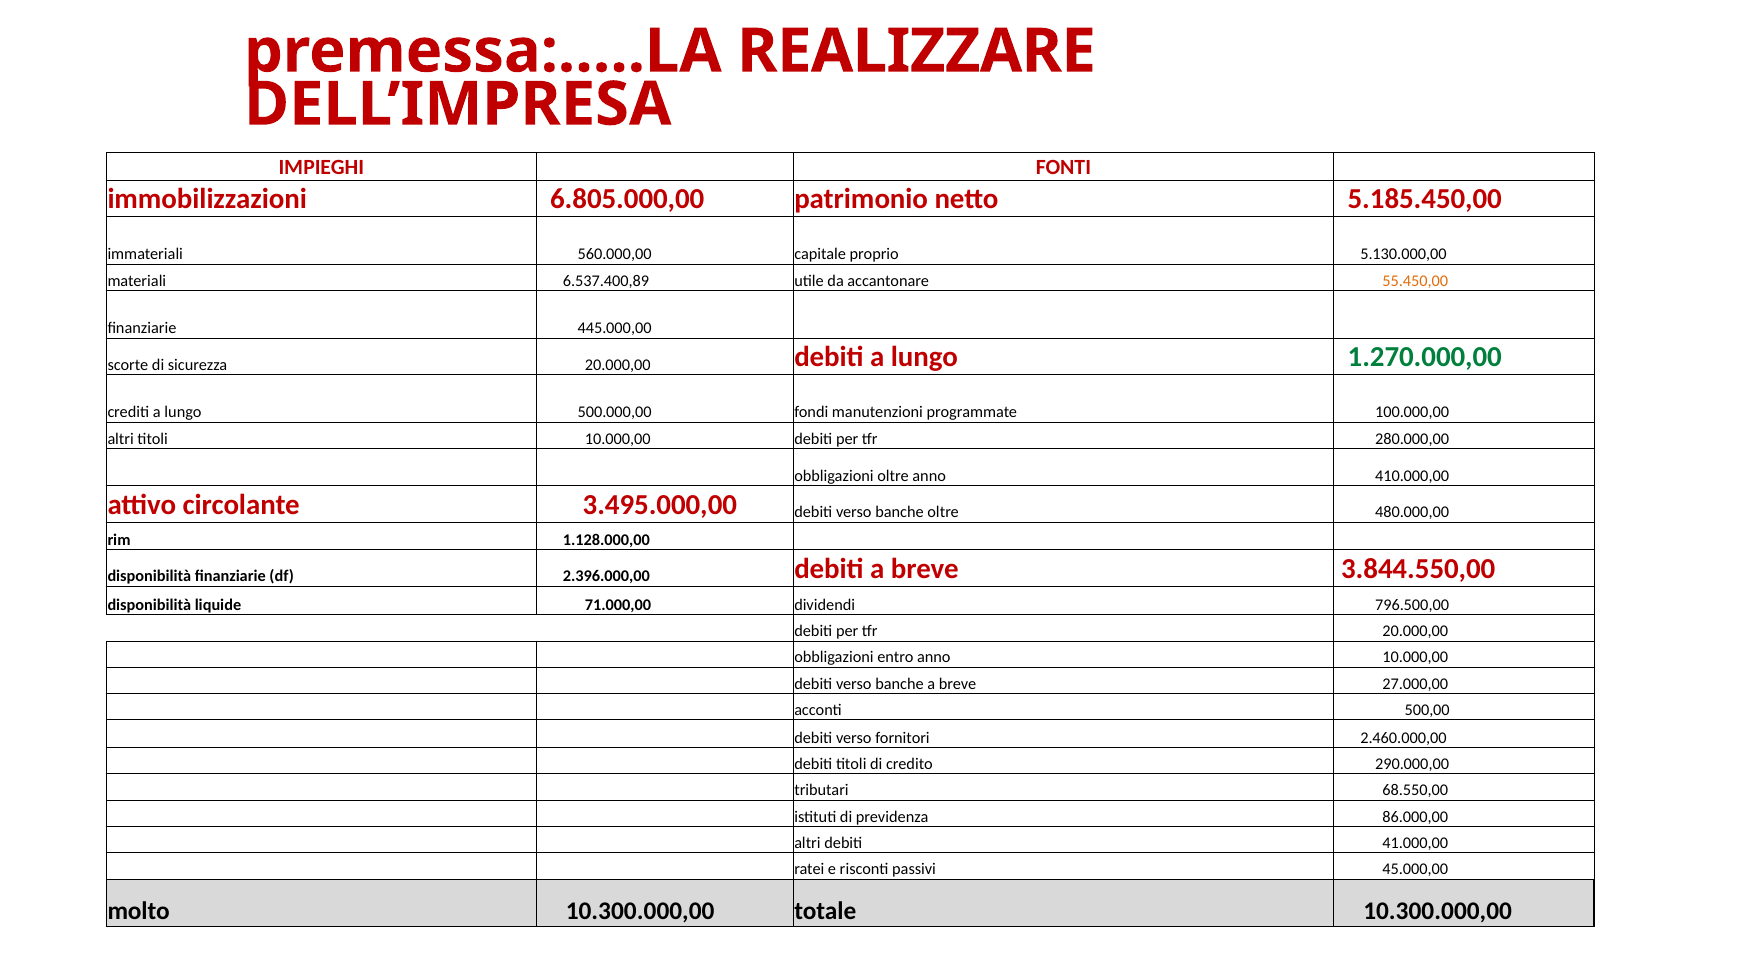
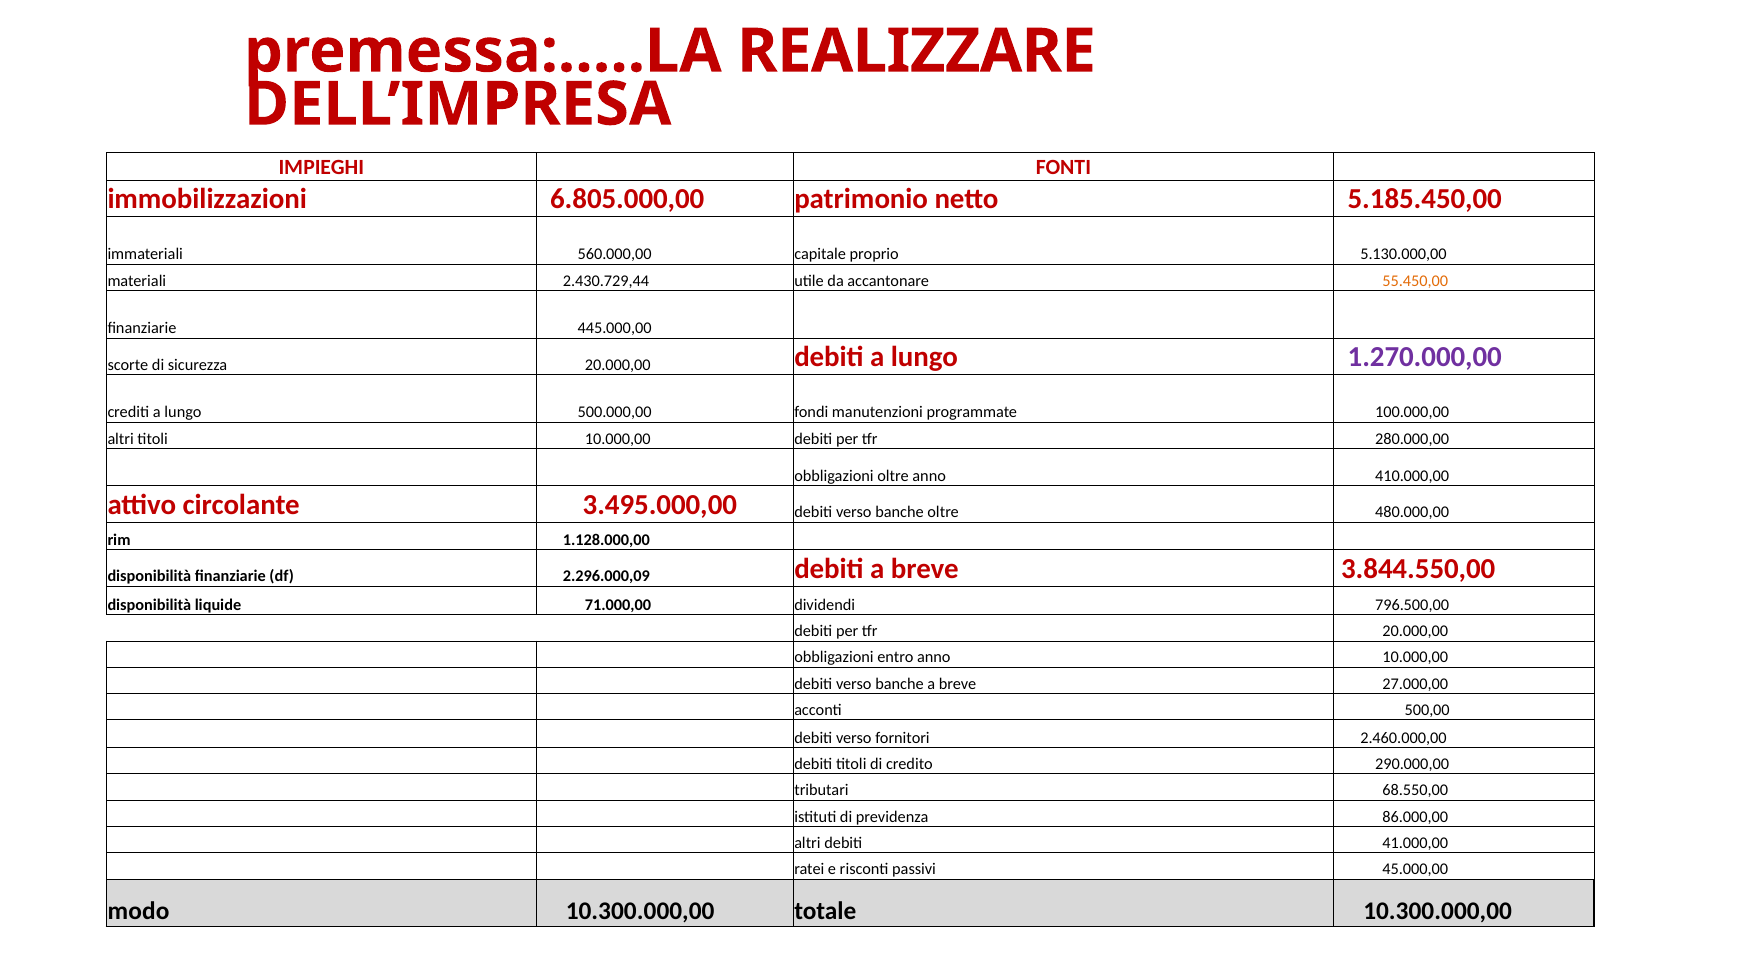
6.537.400,89: 6.537.400,89 -> 2.430.729,44
1.270.000,00 colour: green -> purple
2.396.000,00: 2.396.000,00 -> 2.296.000,09
molto: molto -> modo
